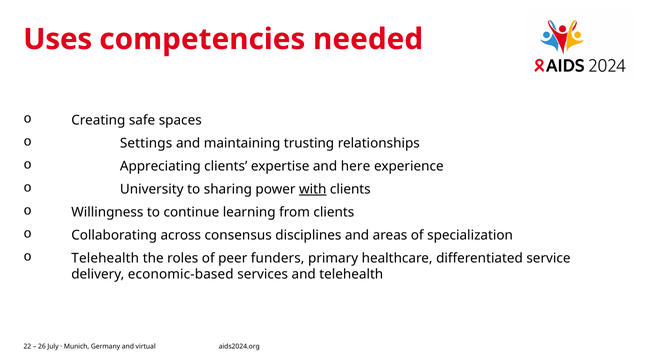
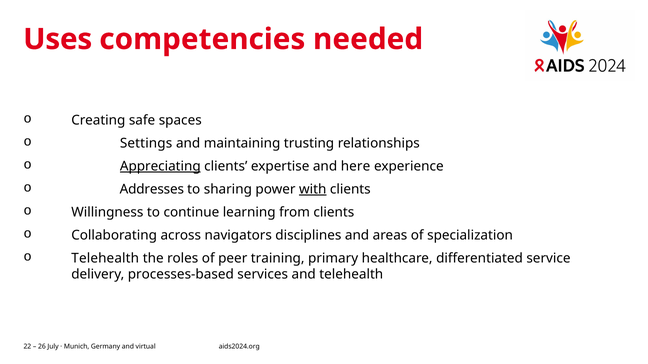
Appreciating underline: none -> present
University: University -> Addresses
consensus: consensus -> navigators
funders: funders -> training
economic-based: economic-based -> processes-based
